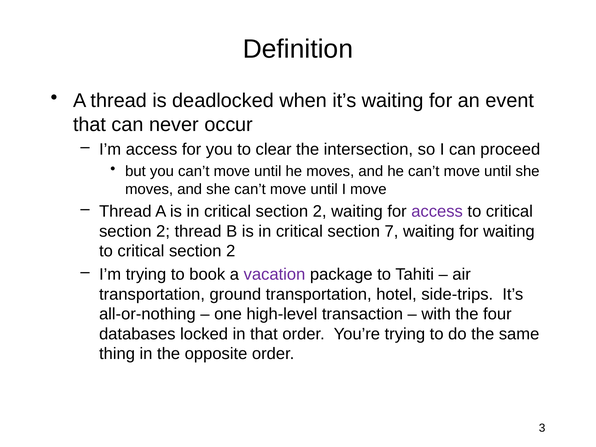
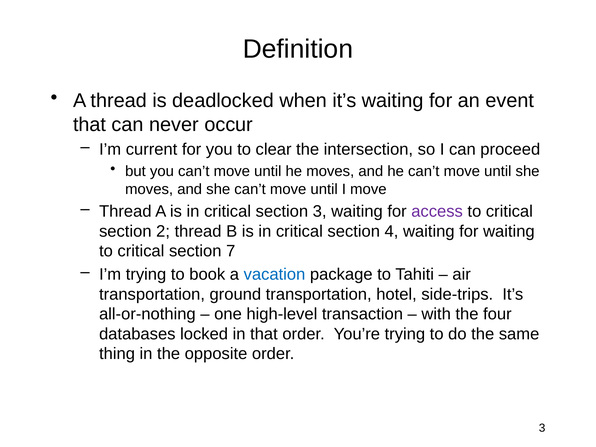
I’m access: access -> current
in critical section 2: 2 -> 3
7: 7 -> 4
2 at (231, 251): 2 -> 7
vacation colour: purple -> blue
